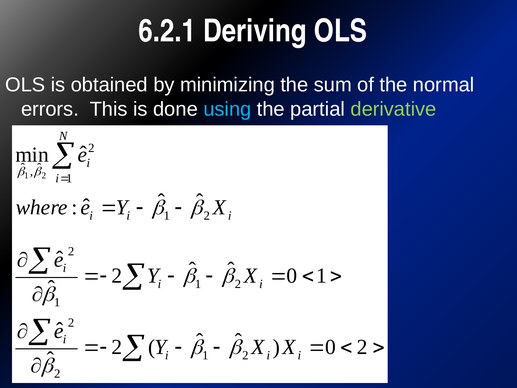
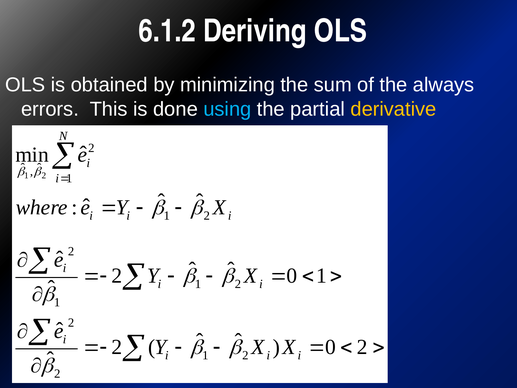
6.2.1: 6.2.1 -> 6.1.2
normal: normal -> always
derivative colour: light green -> yellow
